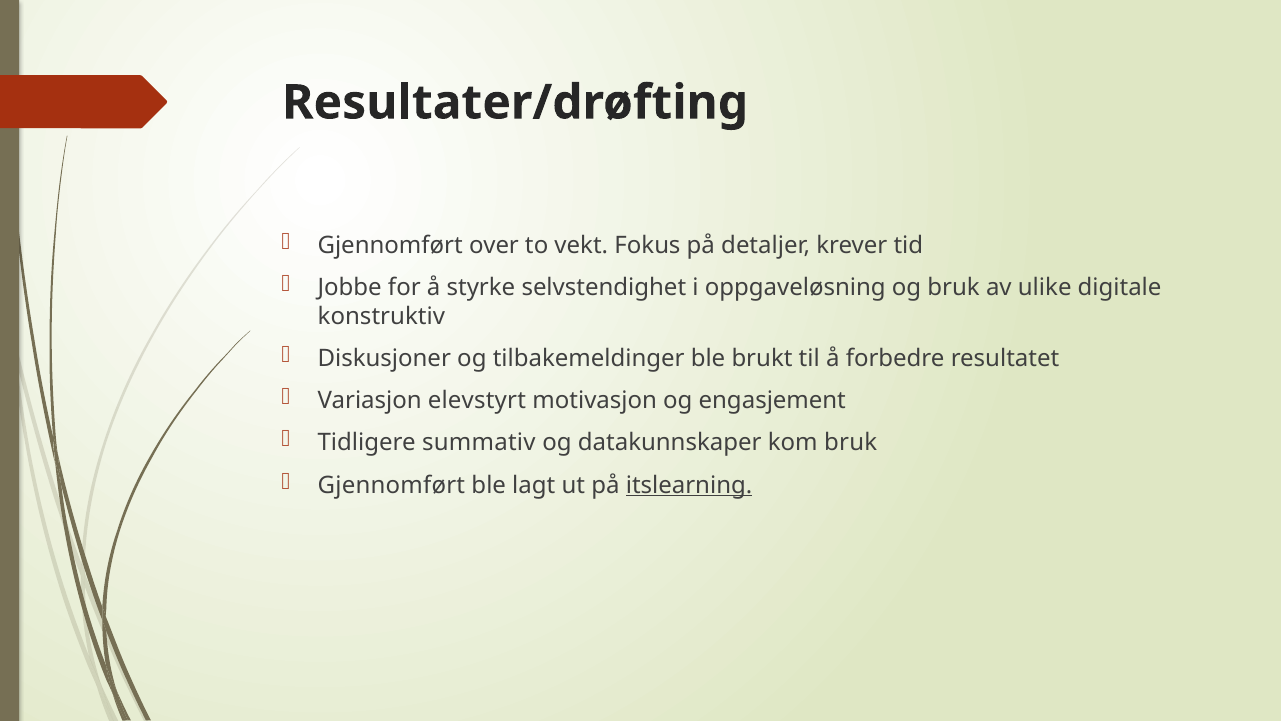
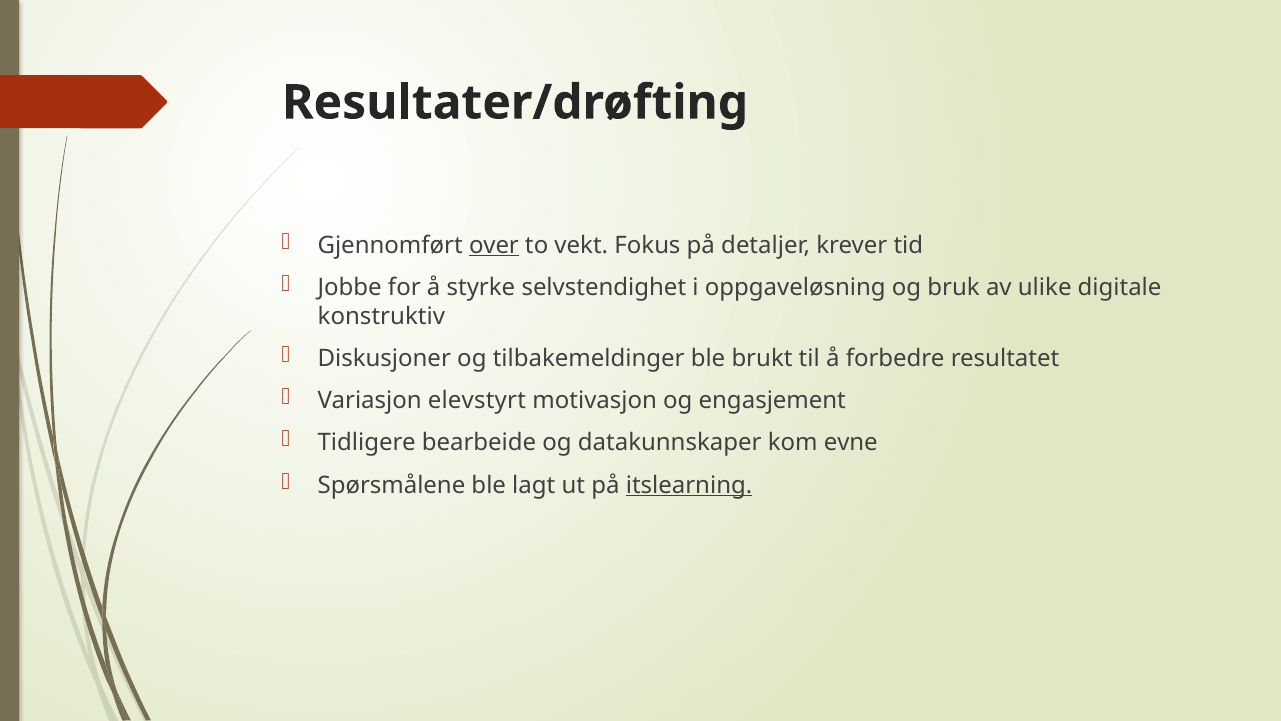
over underline: none -> present
summativ: summativ -> bearbeide
kom bruk: bruk -> evne
Gjennomført at (391, 485): Gjennomført -> Spørsmålene
